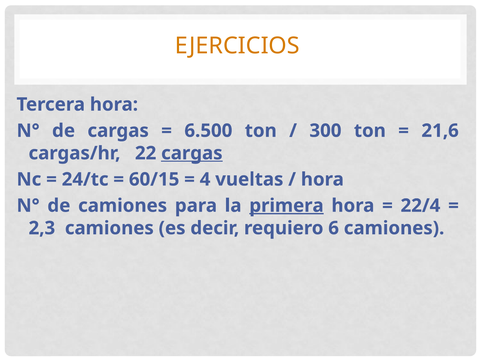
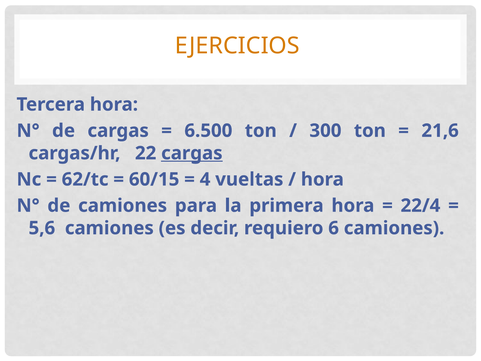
24/tc: 24/tc -> 62/tc
primera underline: present -> none
2,3: 2,3 -> 5,6
